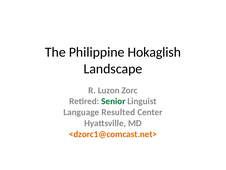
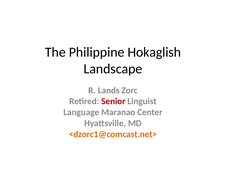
Luzon: Luzon -> Lands
Senior colour: green -> red
Resulted: Resulted -> Maranao
